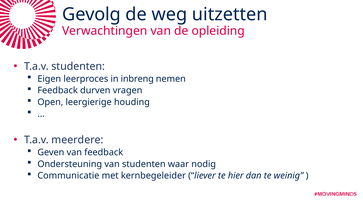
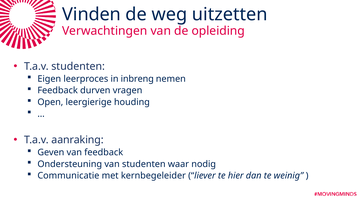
Gevolg: Gevolg -> Vinden
meerdere: meerdere -> aanraking
